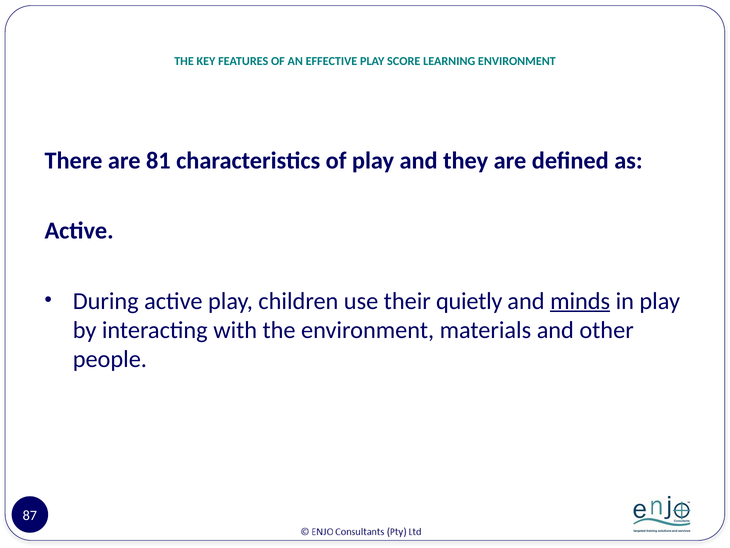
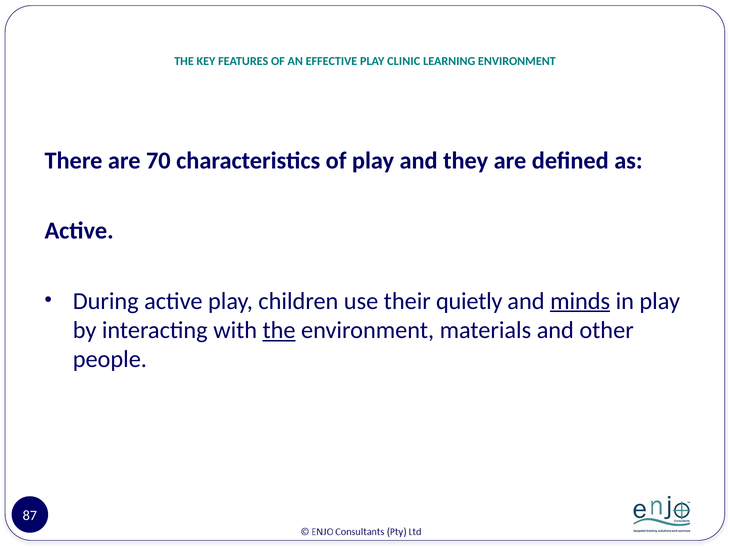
SCORE: SCORE -> CLINIC
81: 81 -> 70
the at (279, 330) underline: none -> present
